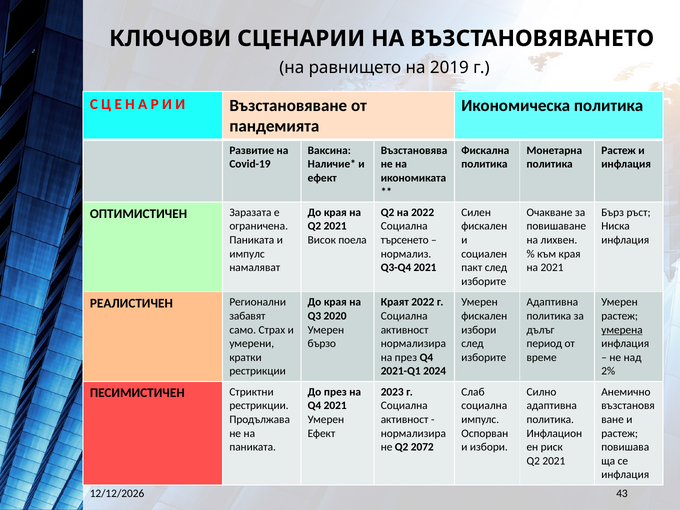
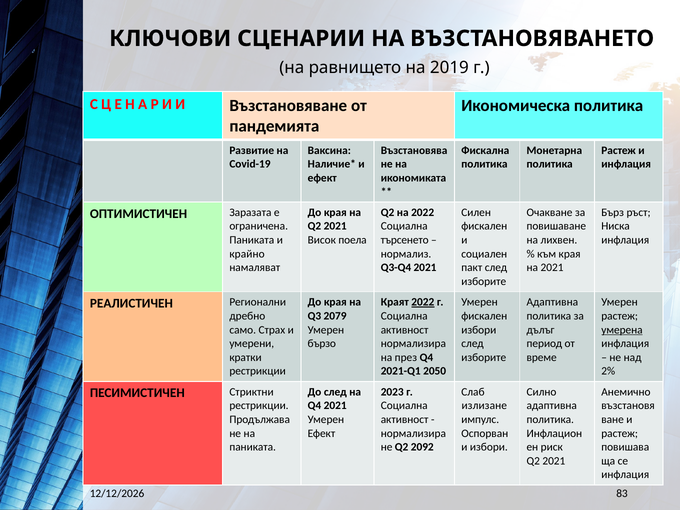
импулс at (247, 254): импулс -> крайно
2022 at (423, 302) underline: none -> present
забавят: забавят -> дребно
2020: 2020 -> 2079
2024: 2024 -> 2050
До през: през -> след
социална at (484, 406): социална -> излизане
2072: 2072 -> 2092
43: 43 -> 83
